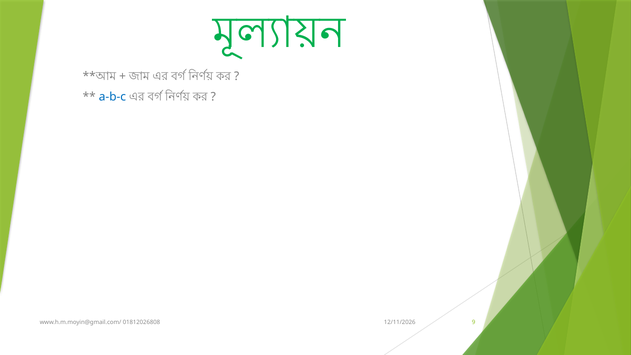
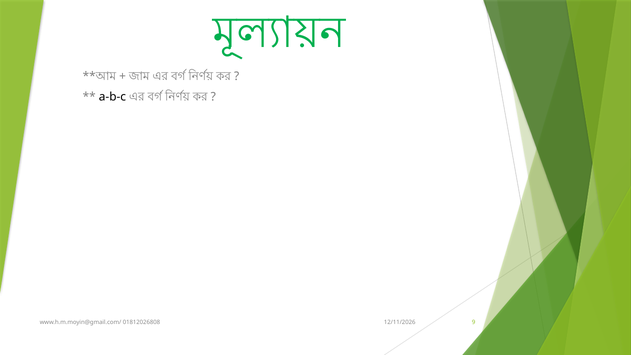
a-b-c colour: blue -> black
